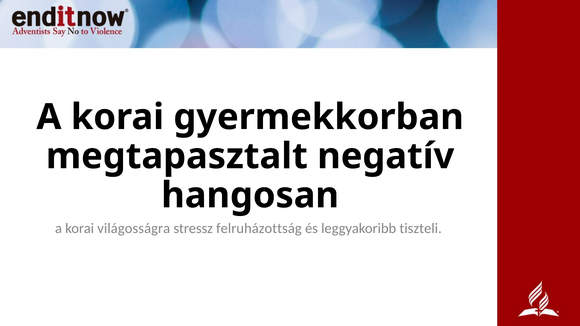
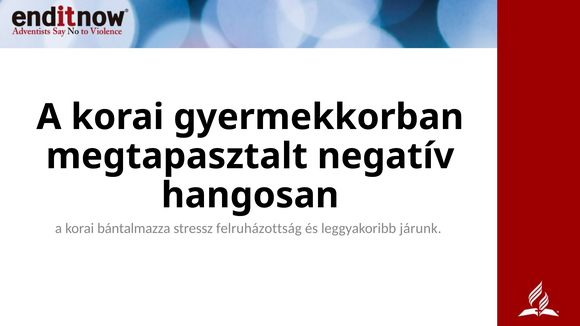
világosságra: világosságra -> bántalmazza
tiszteli: tiszteli -> járunk
